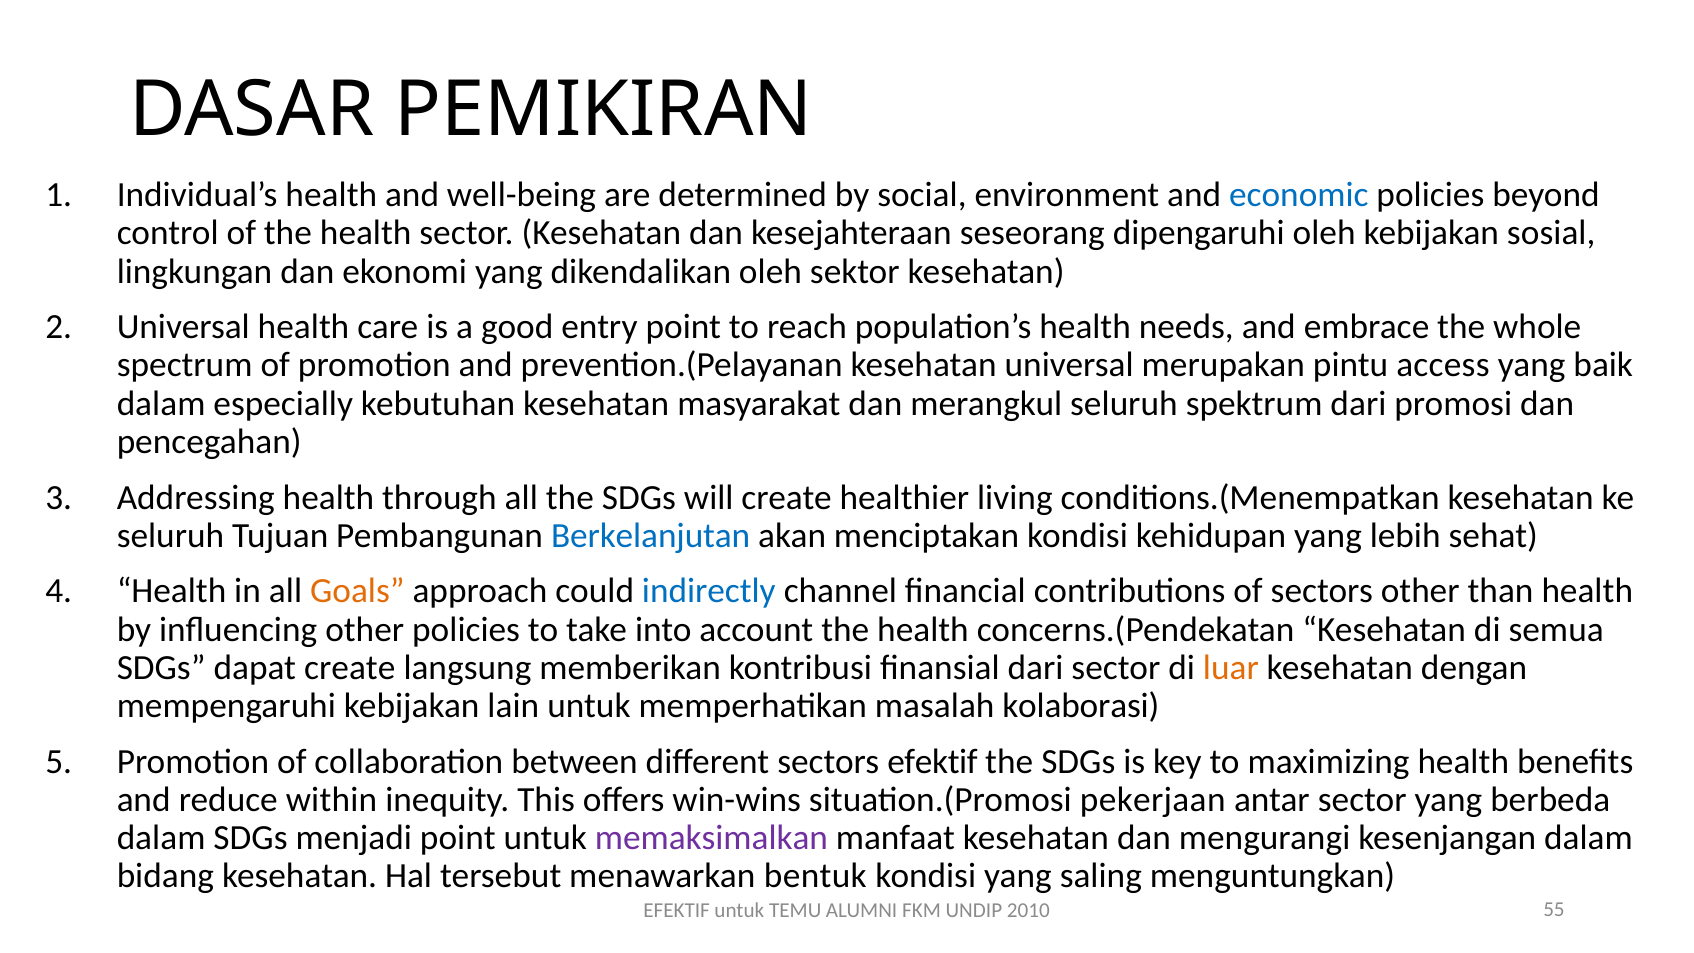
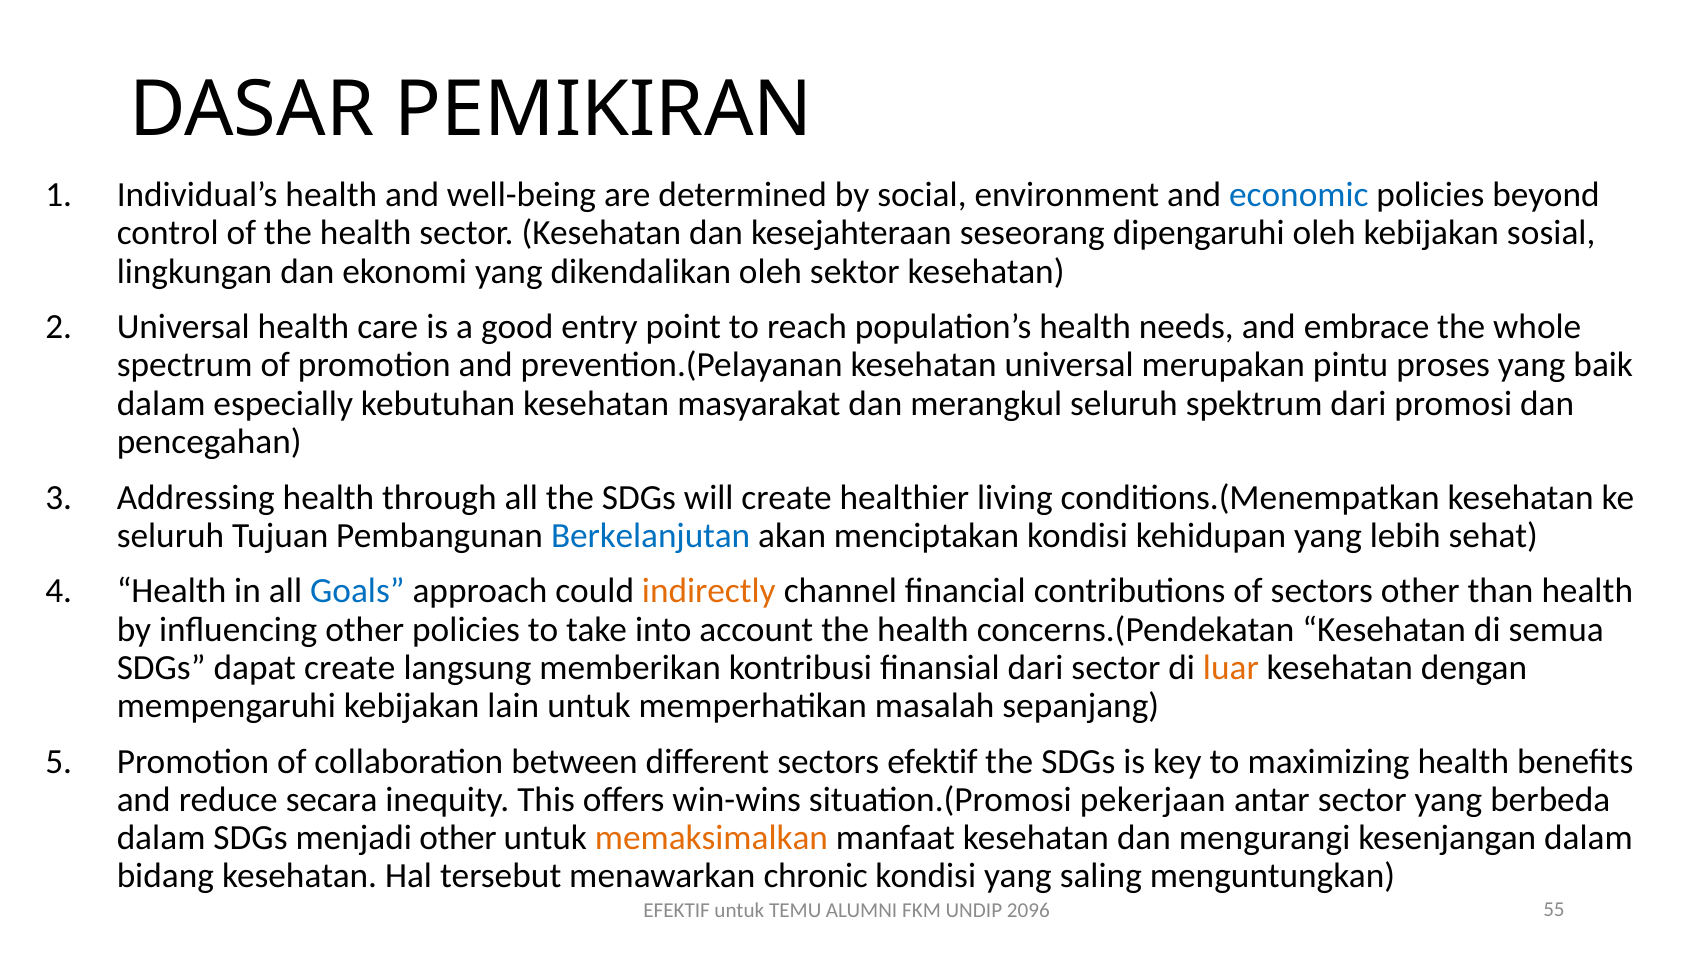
access: access -> proses
Goals colour: orange -> blue
indirectly colour: blue -> orange
kolaborasi: kolaborasi -> sepanjang
within: within -> secara
menjadi point: point -> other
memaksimalkan colour: purple -> orange
bentuk: bentuk -> chronic
2010: 2010 -> 2096
